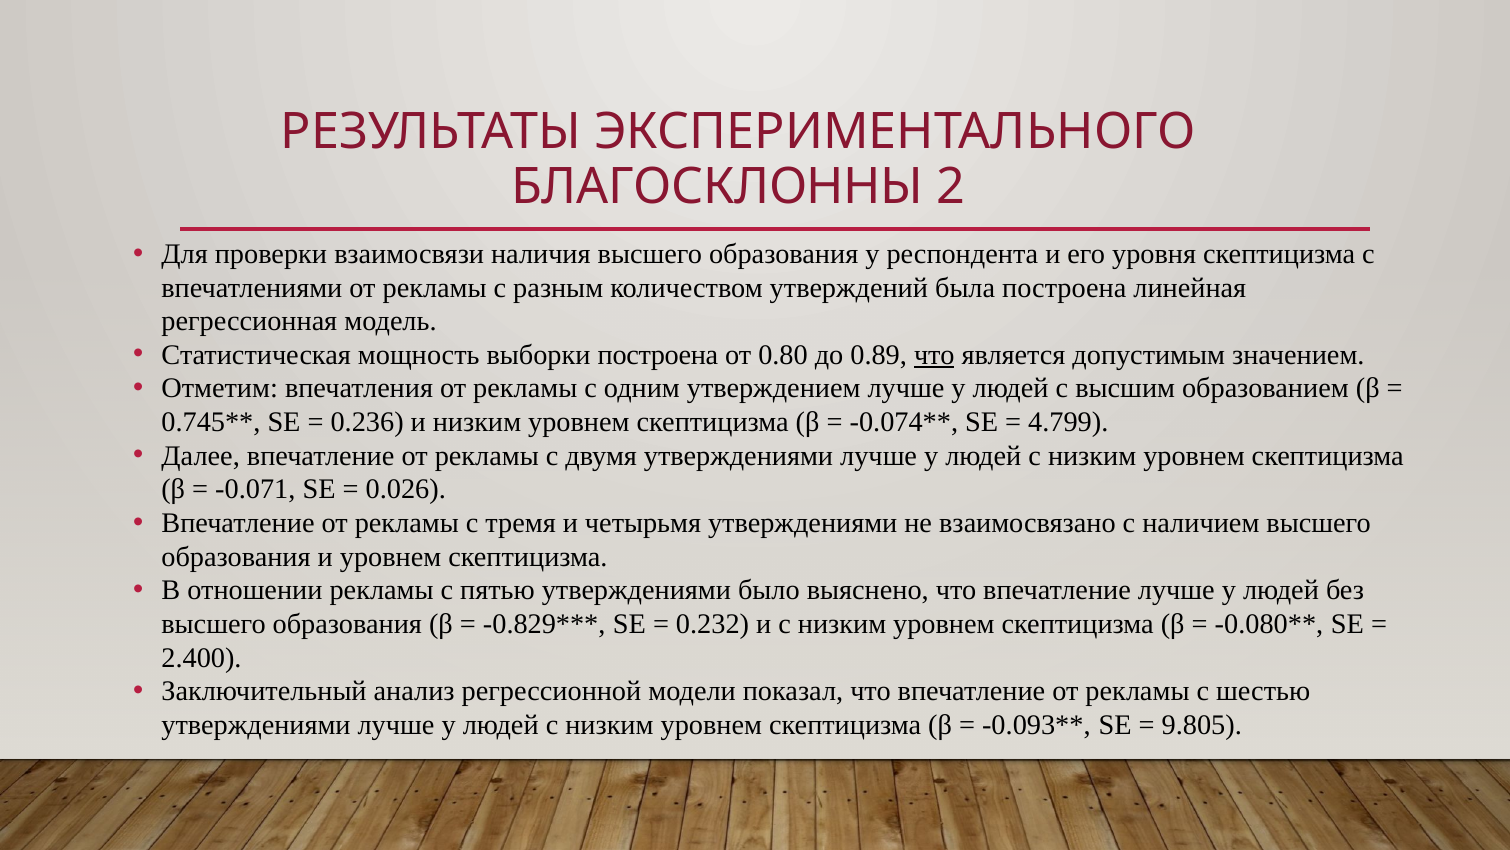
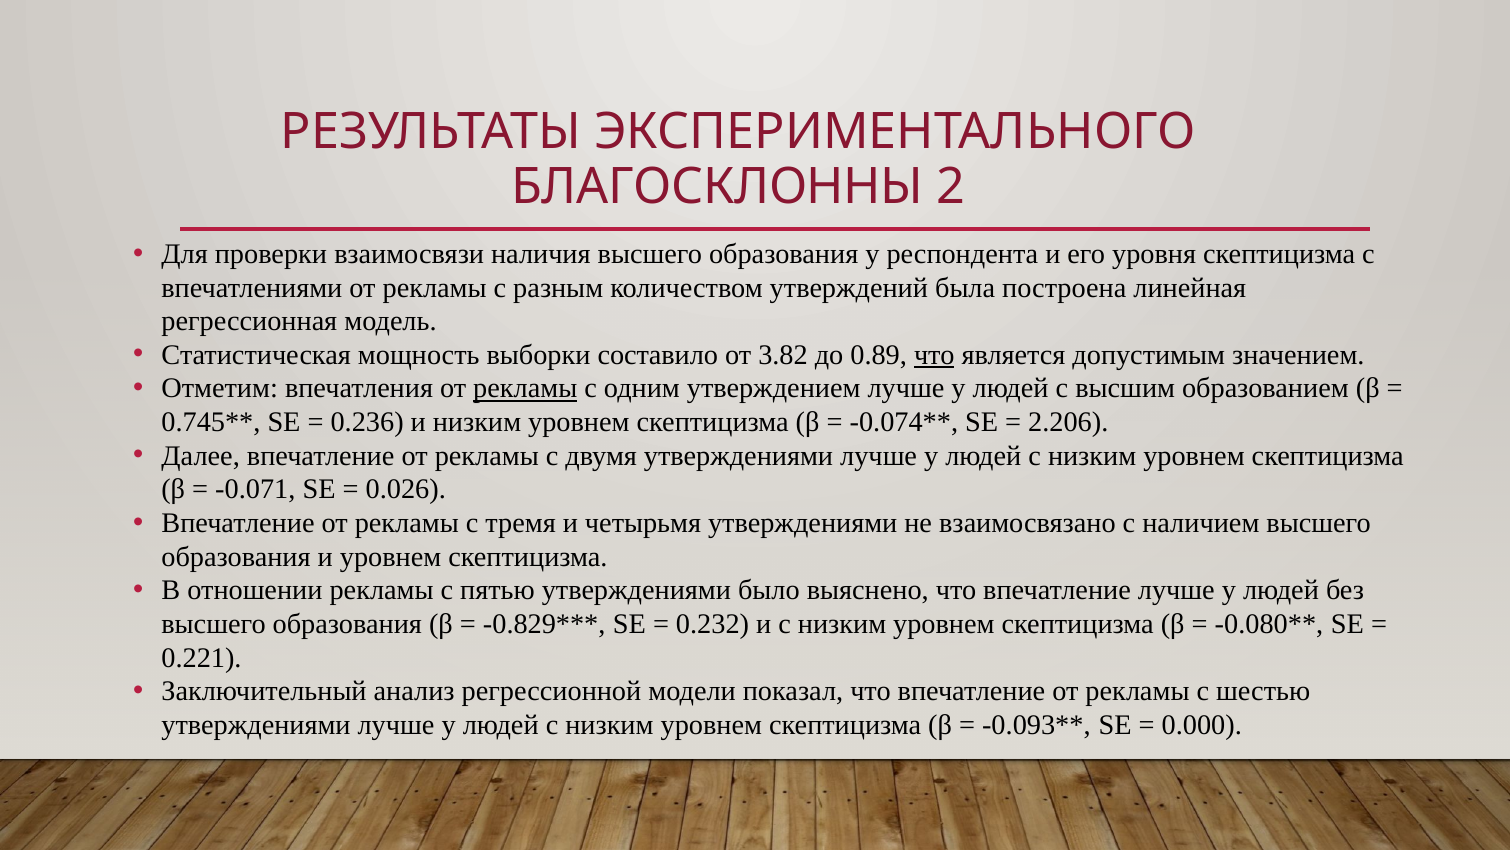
выборки построена: построена -> составило
0.80: 0.80 -> 3.82
рекламы at (525, 388) underline: none -> present
4.799: 4.799 -> 2.206
2.400: 2.400 -> 0.221
9.805: 9.805 -> 0.000
